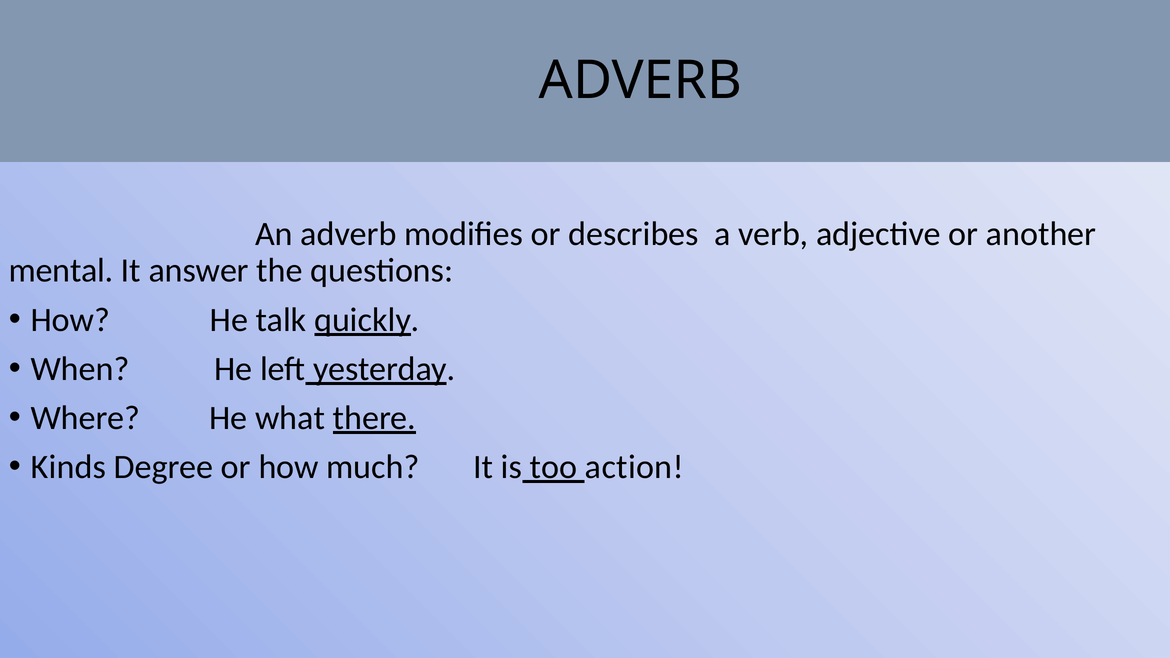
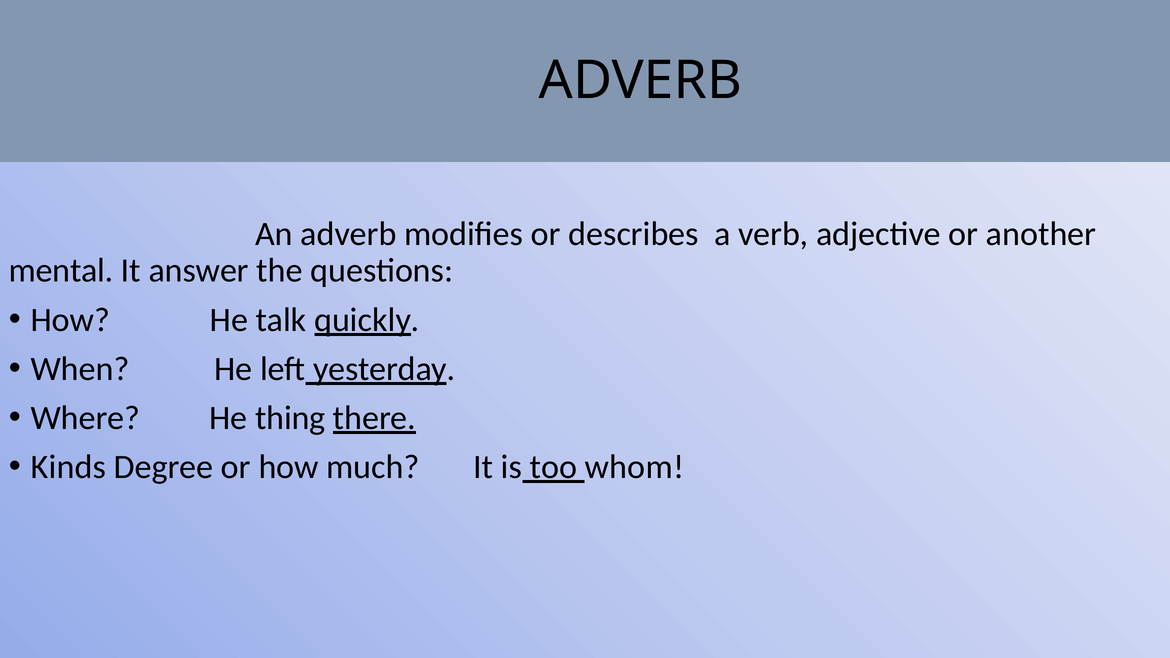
what: what -> thing
action: action -> whom
